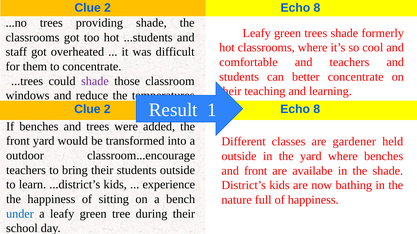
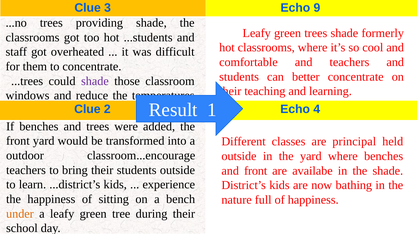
2 at (107, 8): 2 -> 3
8 at (317, 8): 8 -> 9
8 at (317, 109): 8 -> 4
gardener: gardener -> principal
under colour: blue -> orange
